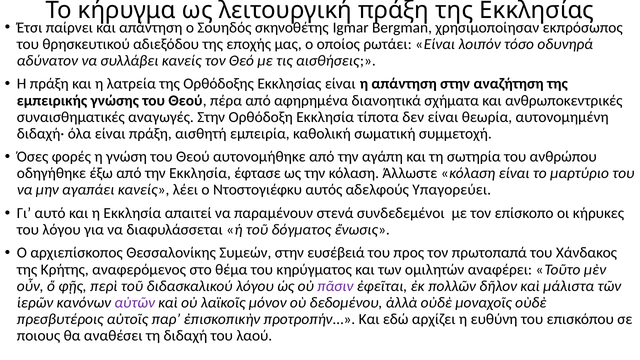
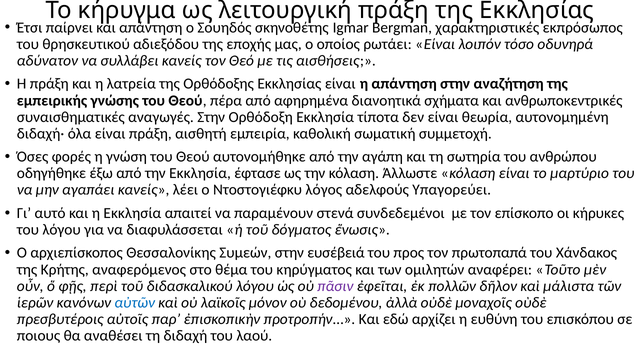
χρησιμοποίησαν: χρησιμοποίησαν -> χαρακτηριστικές
αυτός: αυτός -> λόγος
αὐτῶν colour: purple -> blue
